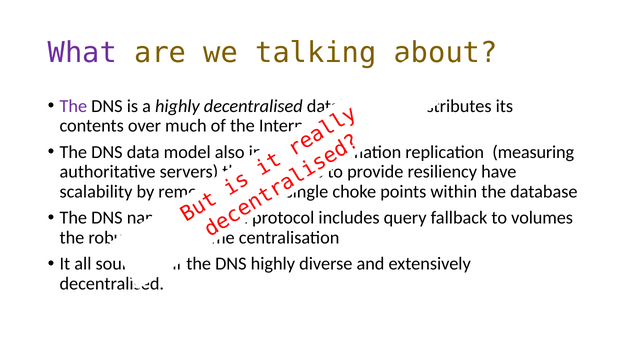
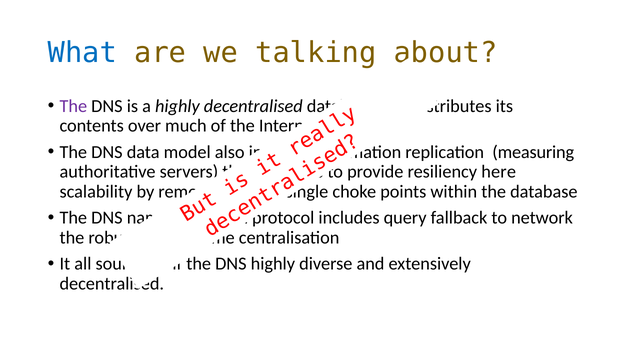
What colour: purple -> blue
have: have -> here
volumes: volumes -> network
